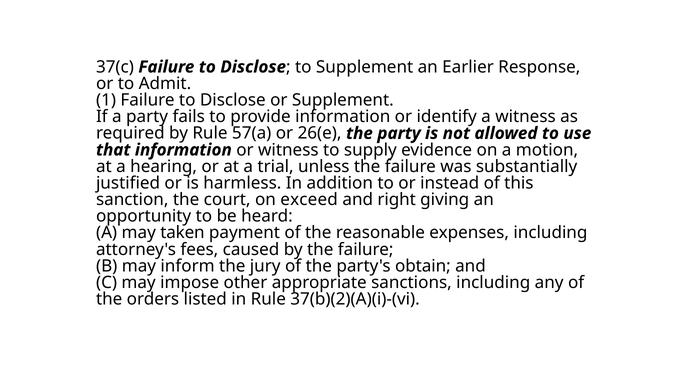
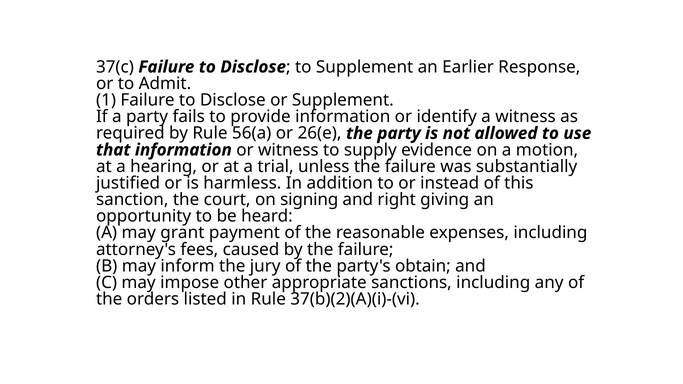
57(a: 57(a -> 56(a
exceed: exceed -> signing
taken: taken -> grant
